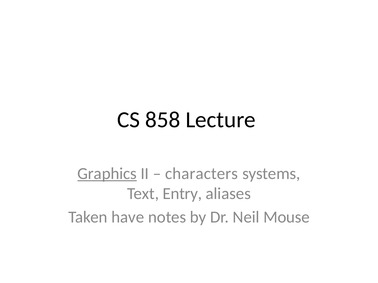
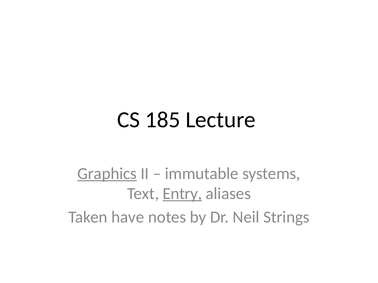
858: 858 -> 185
characters: characters -> immutable
Entry underline: none -> present
Mouse: Mouse -> Strings
